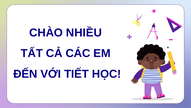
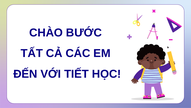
NHIỀU: NHIỀU -> BƯỚC
